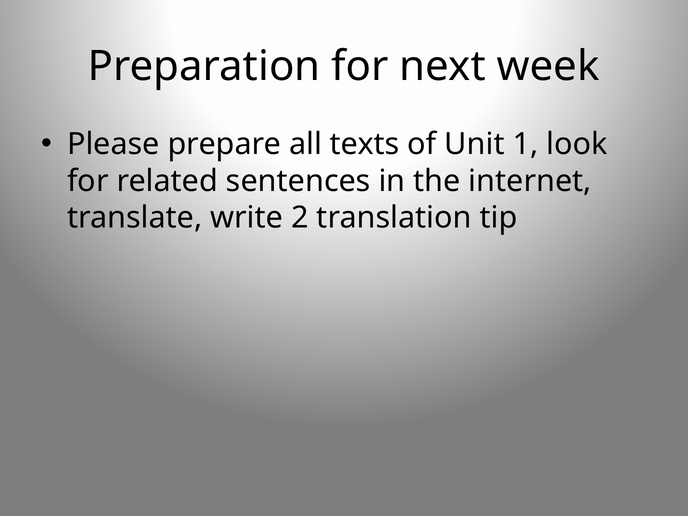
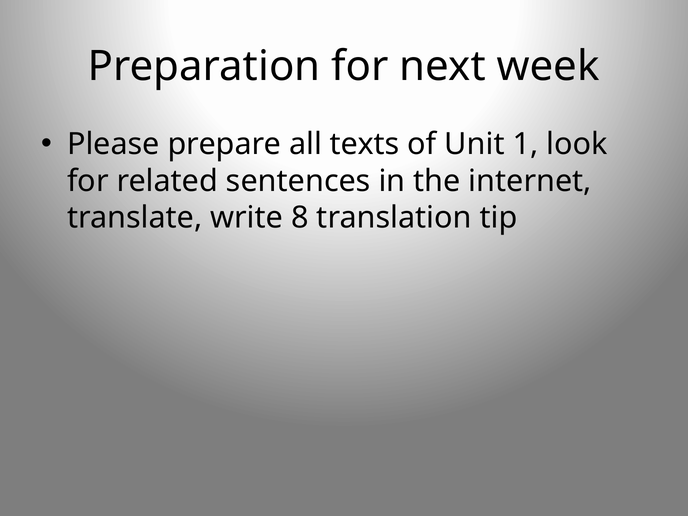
2: 2 -> 8
